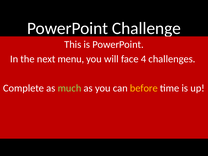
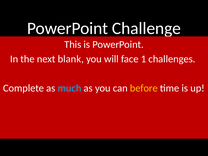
menu: menu -> blank
4: 4 -> 1
much colour: light green -> light blue
